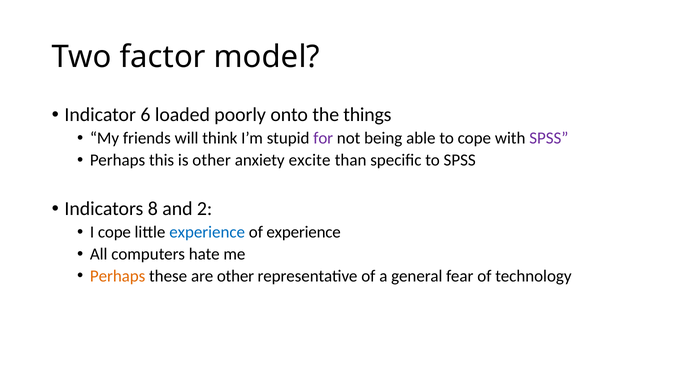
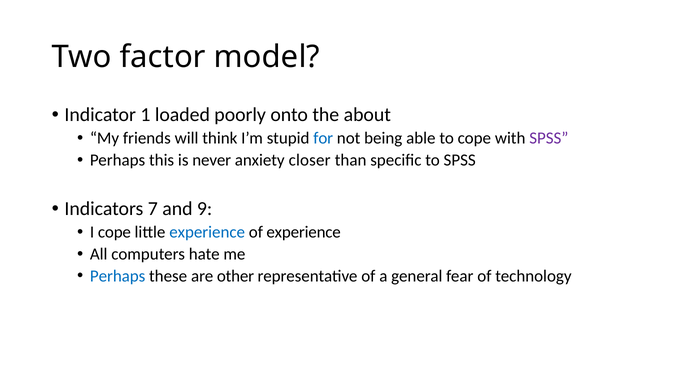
6: 6 -> 1
things: things -> about
for colour: purple -> blue
is other: other -> never
excite: excite -> closer
8: 8 -> 7
2: 2 -> 9
Perhaps at (118, 276) colour: orange -> blue
